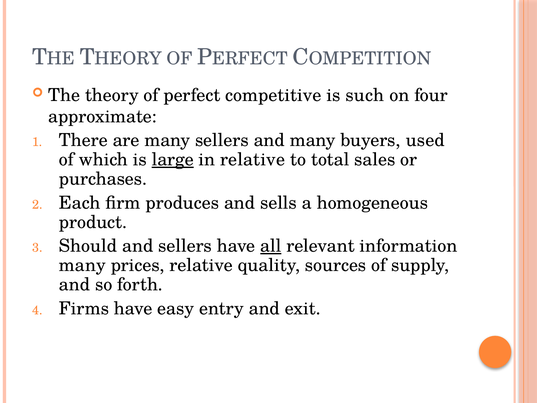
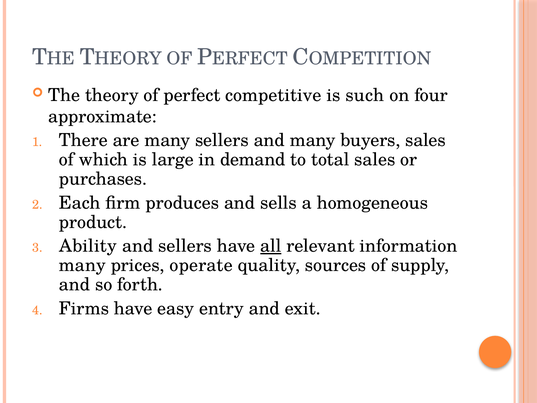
buyers used: used -> sales
large underline: present -> none
in relative: relative -> demand
Should: Should -> Ability
prices relative: relative -> operate
